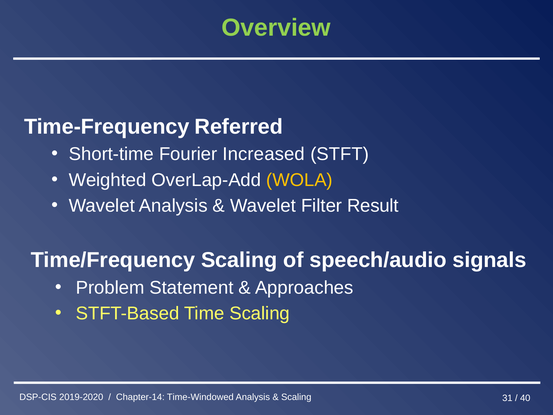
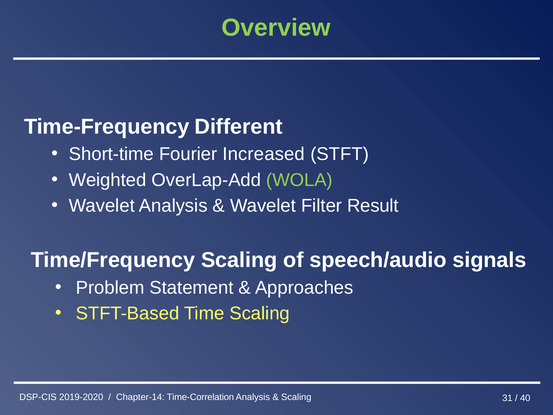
Referred: Referred -> Different
WOLA colour: yellow -> light green
Time-Windowed: Time-Windowed -> Time-Correlation
